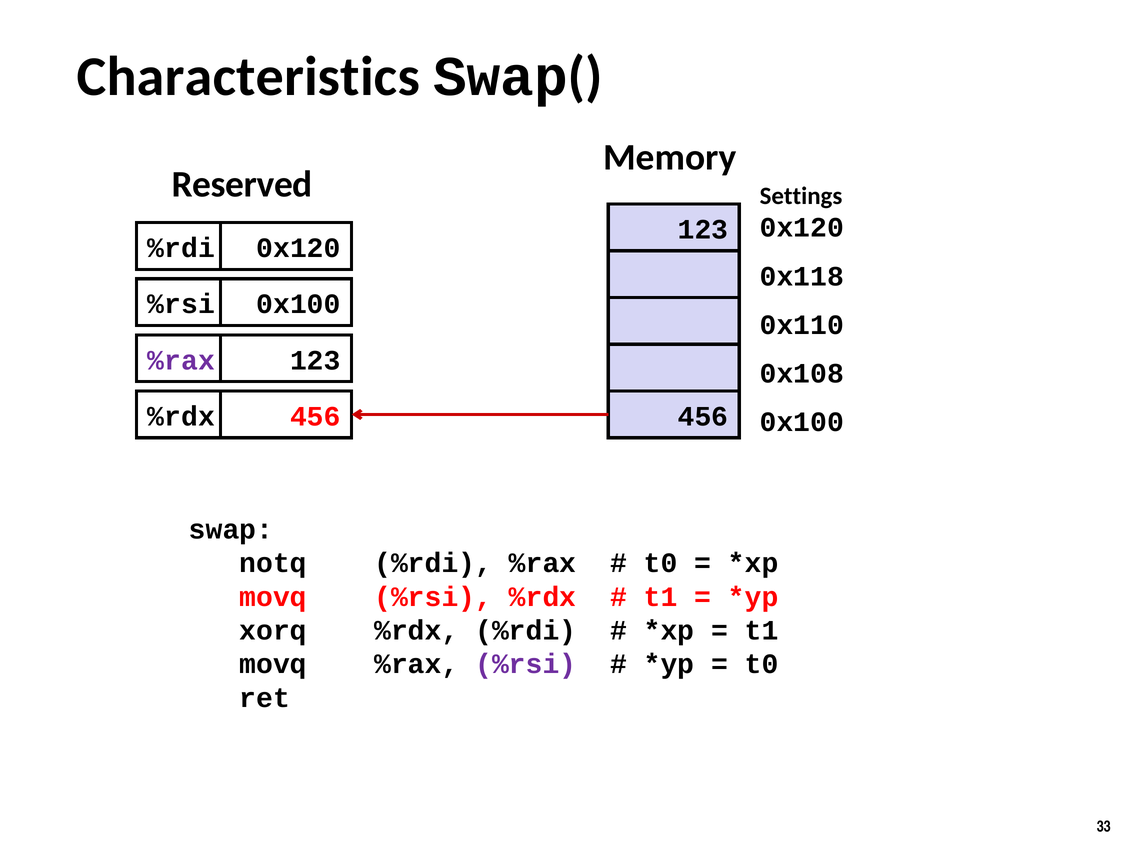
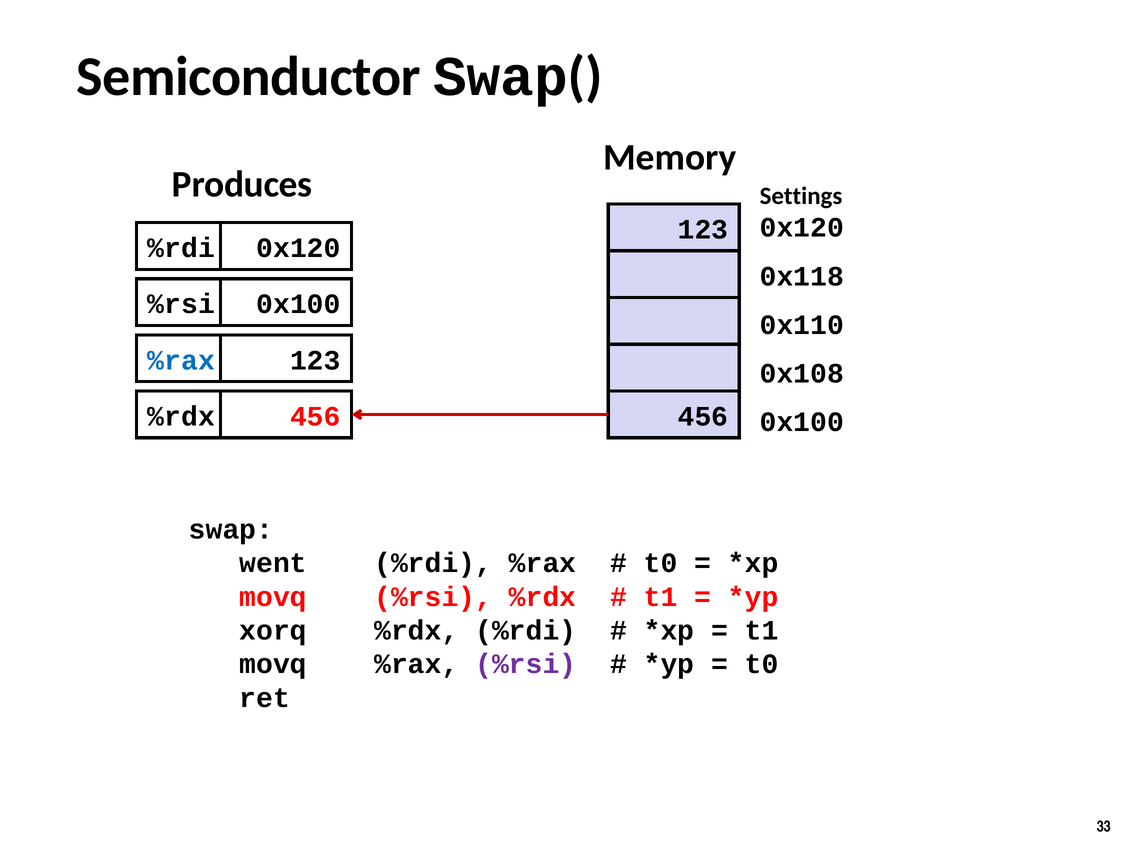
Characteristics: Characteristics -> Semiconductor
Reserved: Reserved -> Produces
%rax at (181, 360) colour: purple -> blue
notq: notq -> went
